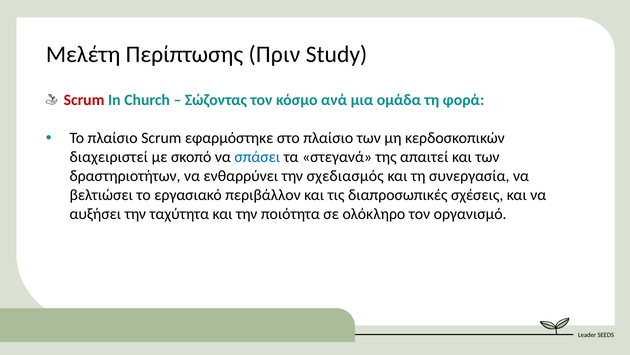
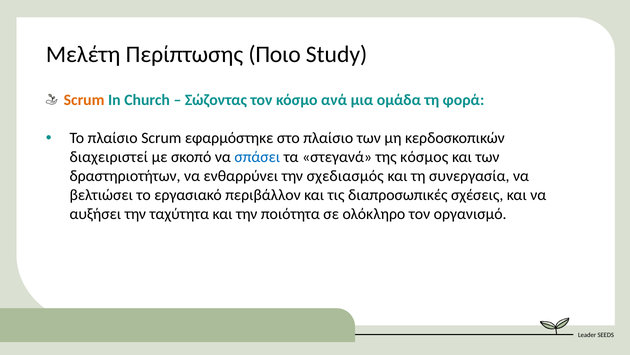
Πριν: Πριν -> Ποιο
Scrum at (84, 100) colour: red -> orange
απαιτεί: απαιτεί -> κόσμος
